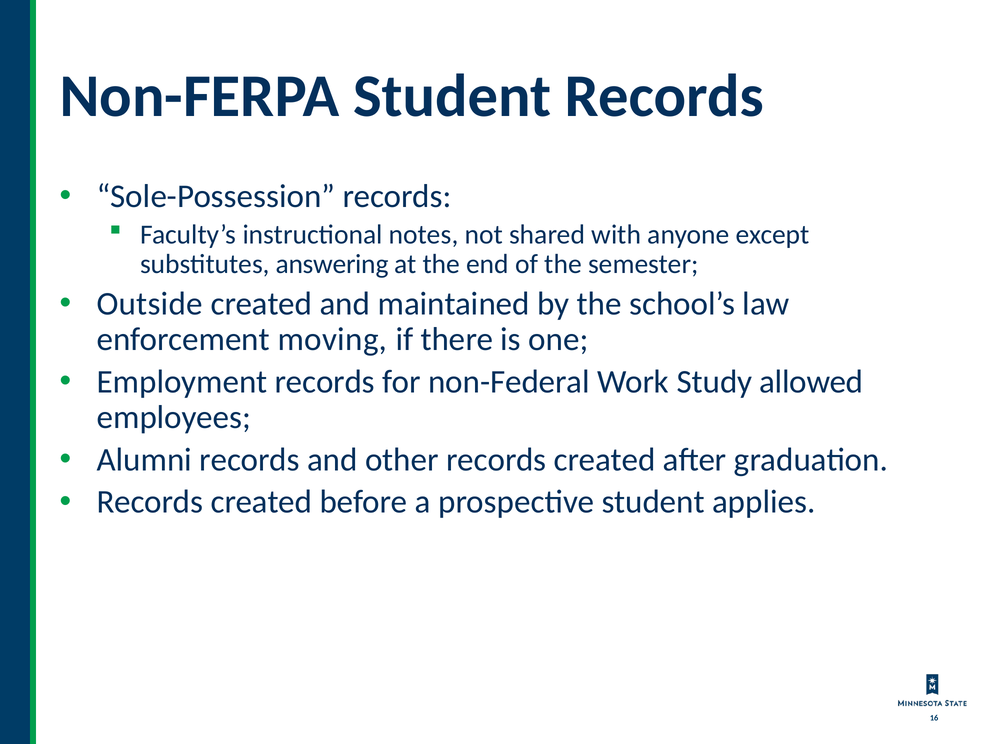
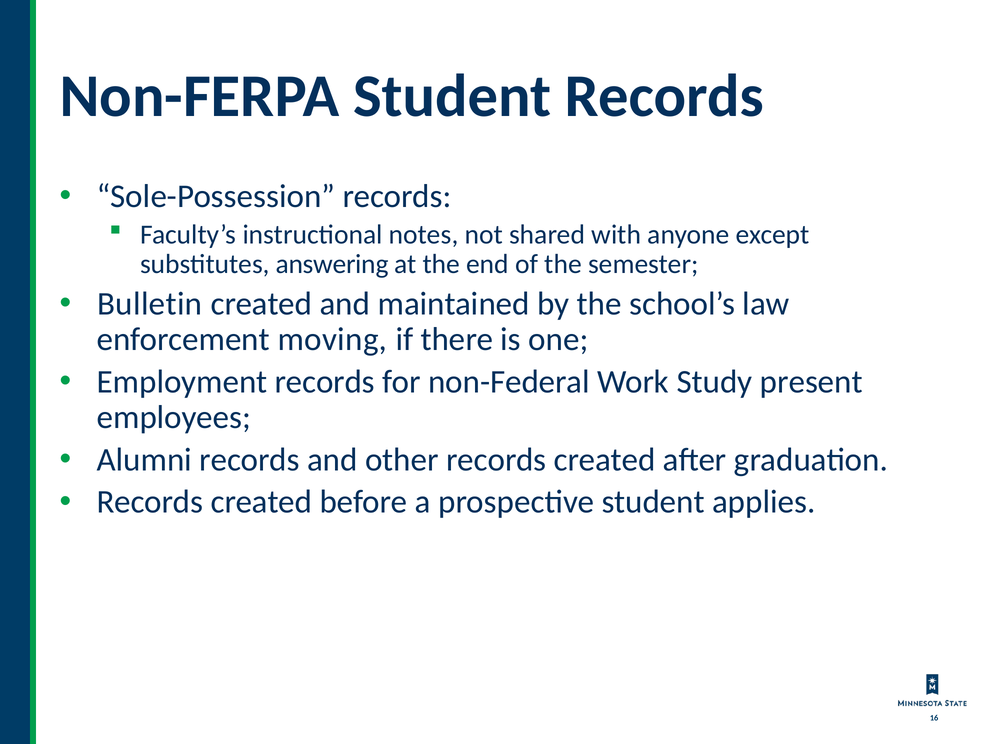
Outside: Outside -> Bulletin
allowed: allowed -> present
